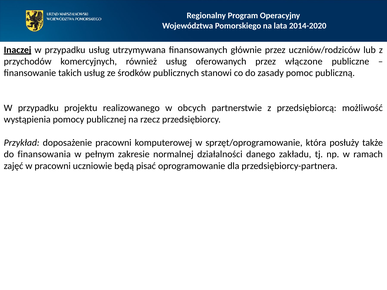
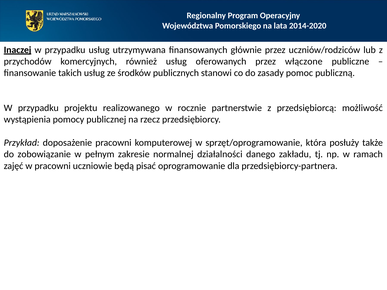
obcych: obcych -> rocznie
finansowania: finansowania -> zobowiązanie
